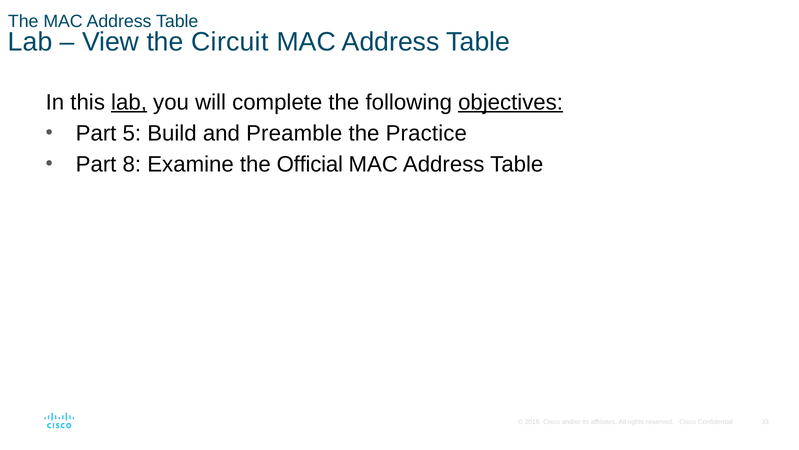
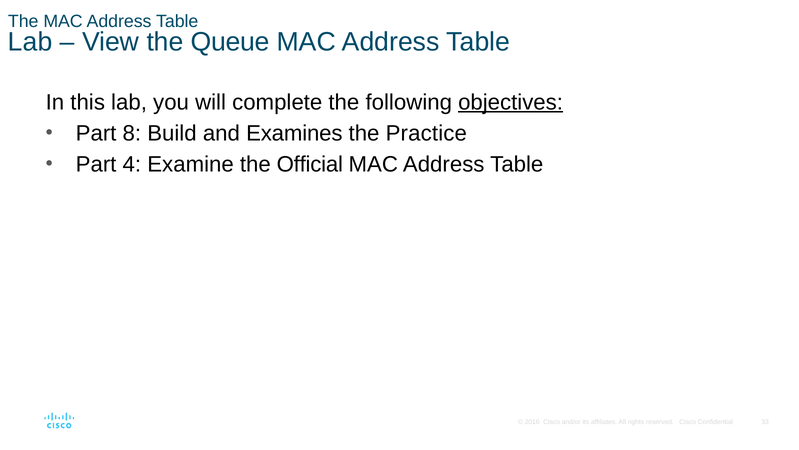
Circuit: Circuit -> Queue
lab at (129, 102) underline: present -> none
5: 5 -> 8
Preamble: Preamble -> Examines
8: 8 -> 4
